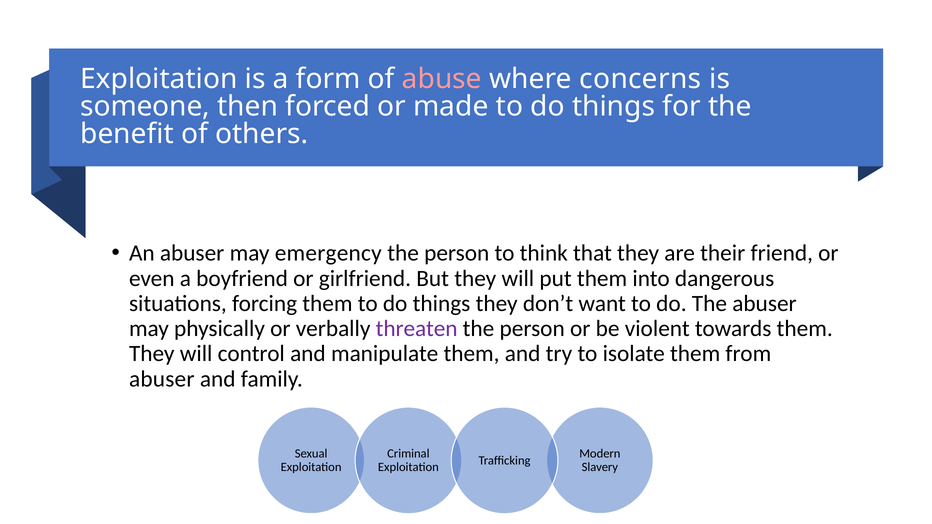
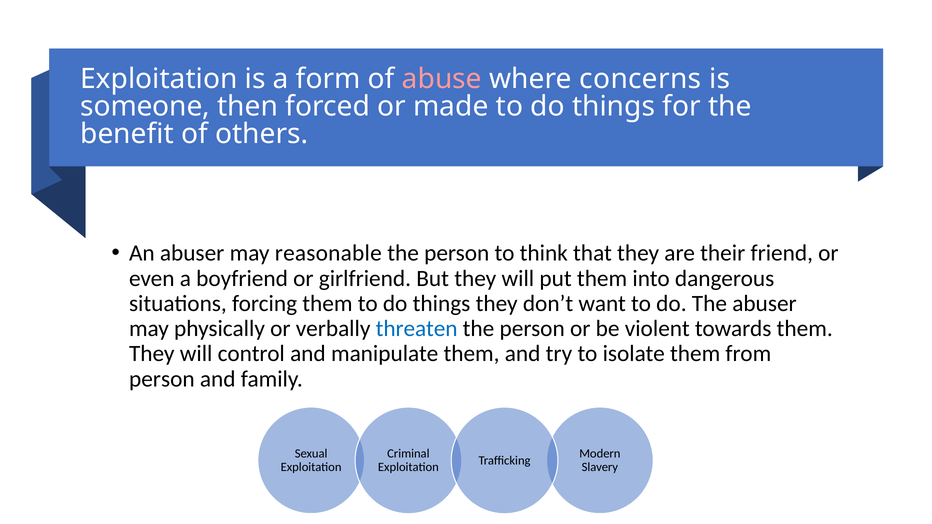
emergency: emergency -> reasonable
threaten colour: purple -> blue
abuser at (162, 379): abuser -> person
